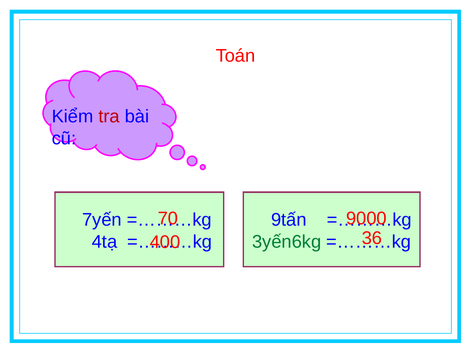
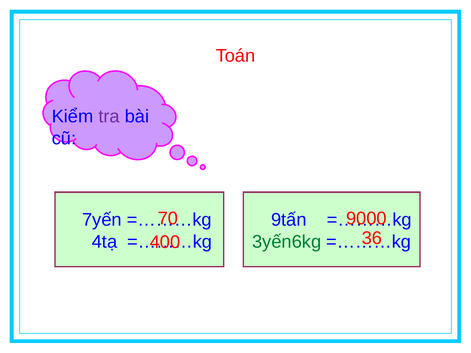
tra colour: red -> purple
